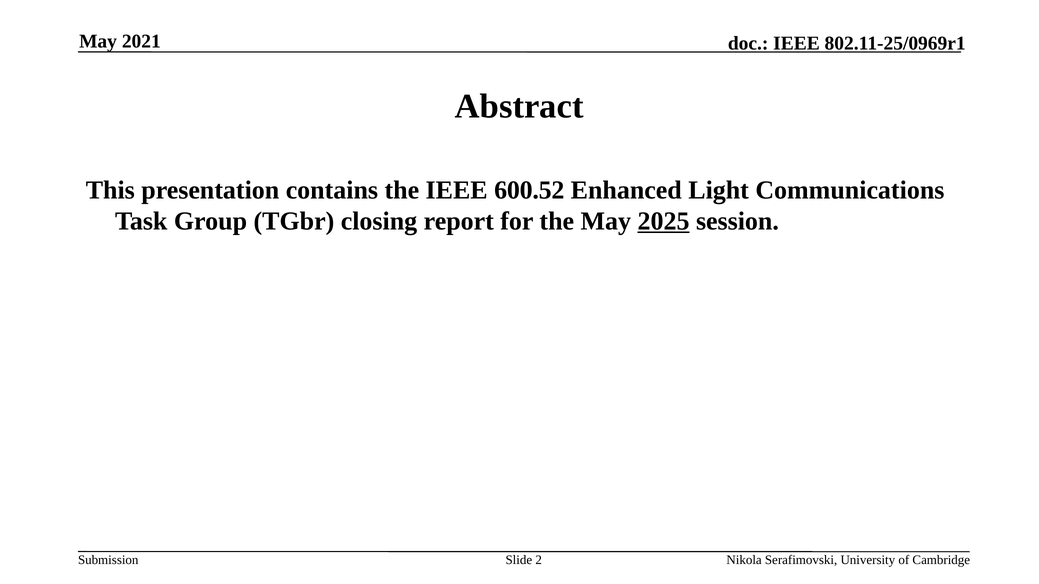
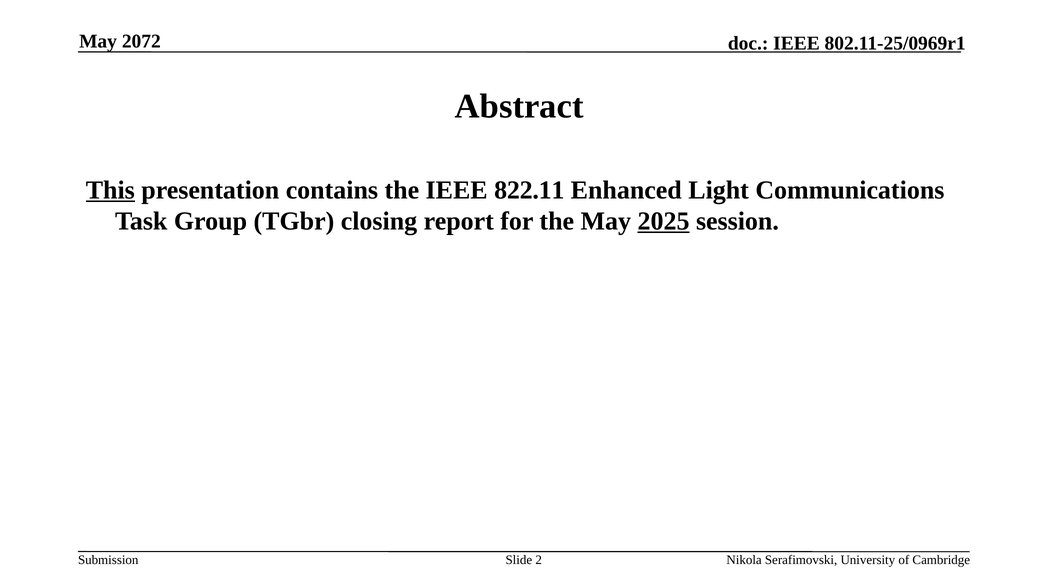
2021: 2021 -> 2072
This underline: none -> present
600.52: 600.52 -> 822.11
